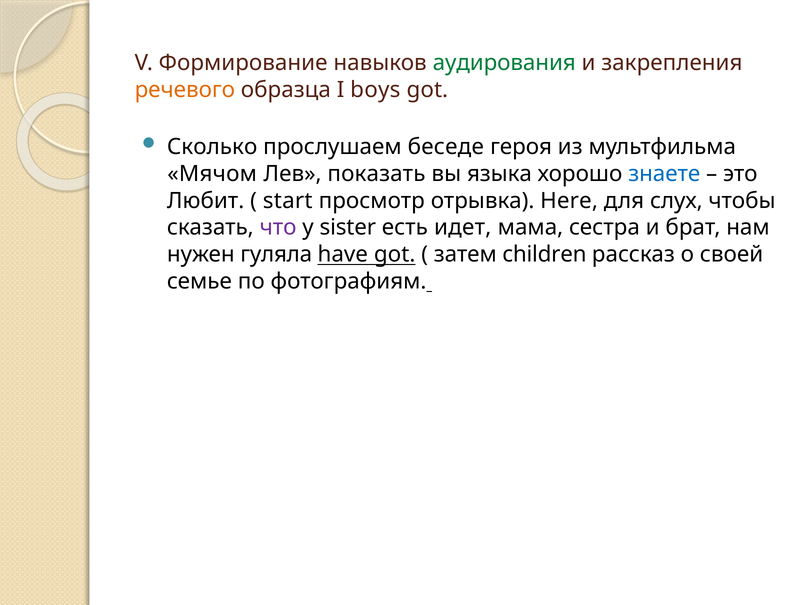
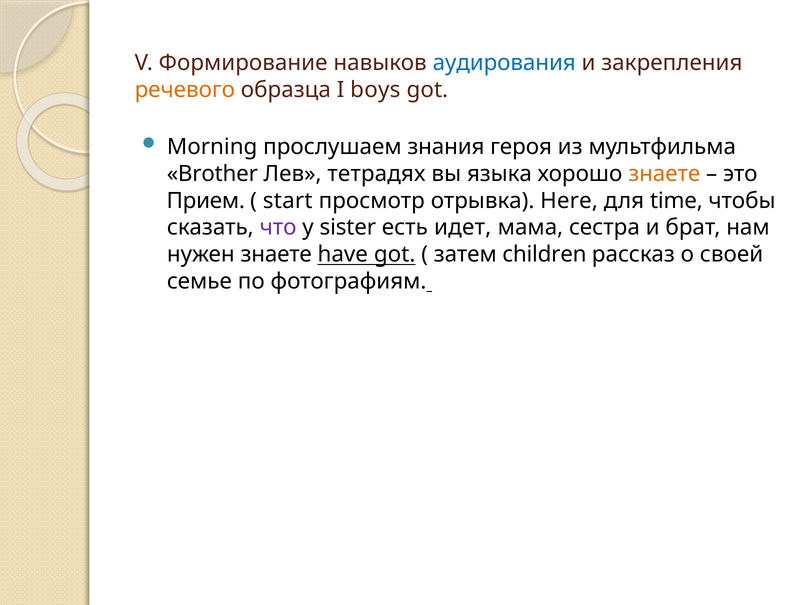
аудирования colour: green -> blue
Сколько: Сколько -> Morning
беседе: беседе -> знания
Мячом: Мячом -> Brother
показать: показать -> тетрадях
знаете at (664, 174) colour: blue -> orange
Любит: Любит -> Прием
слух: слух -> time
нужен гуляла: гуляла -> знаете
